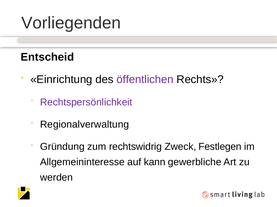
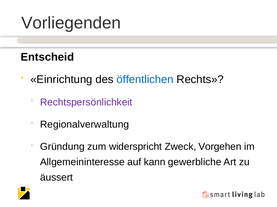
öffentlichen colour: purple -> blue
rechtswidrig: rechtswidrig -> widerspricht
Festlegen: Festlegen -> Vorgehen
werden: werden -> äussert
